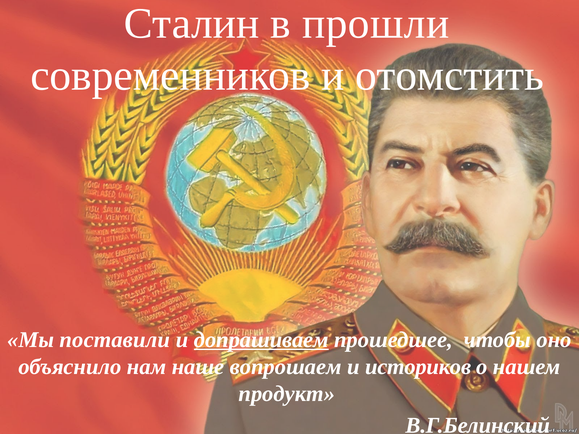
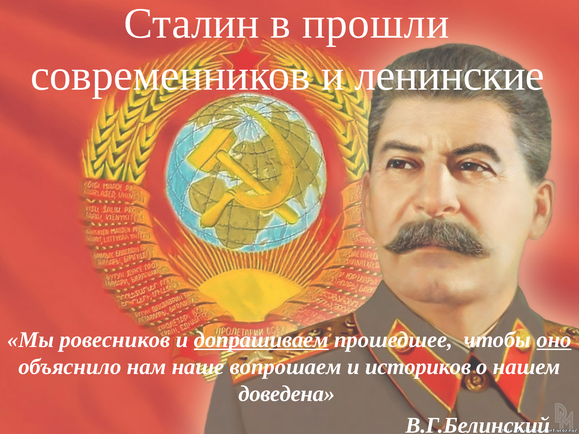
отомстить: отомстить -> ленинские
поставили: поставили -> ровесников
оно underline: none -> present
продукт: продукт -> доведена
